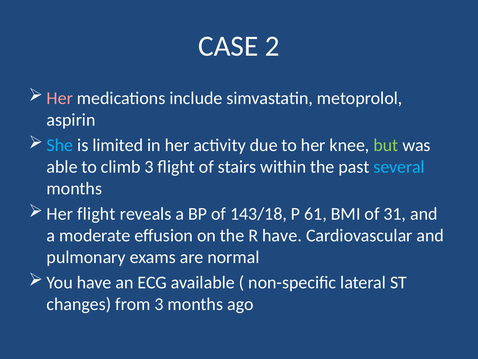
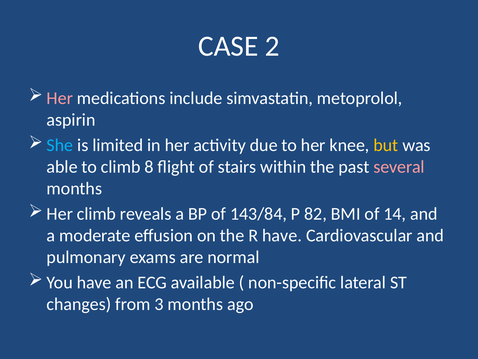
but colour: light green -> yellow
climb 3: 3 -> 8
several colour: light blue -> pink
Her flight: flight -> climb
143/18: 143/18 -> 143/84
61: 61 -> 82
31: 31 -> 14
